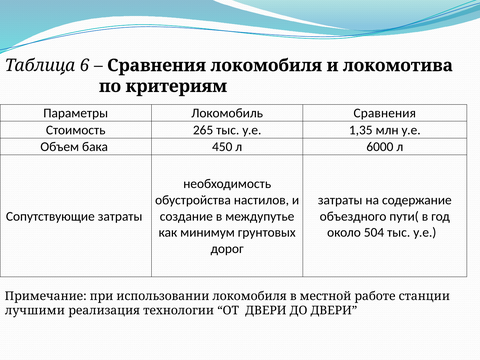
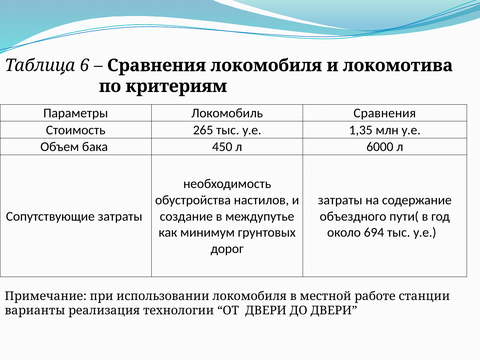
504: 504 -> 694
лучшими: лучшими -> варианты
